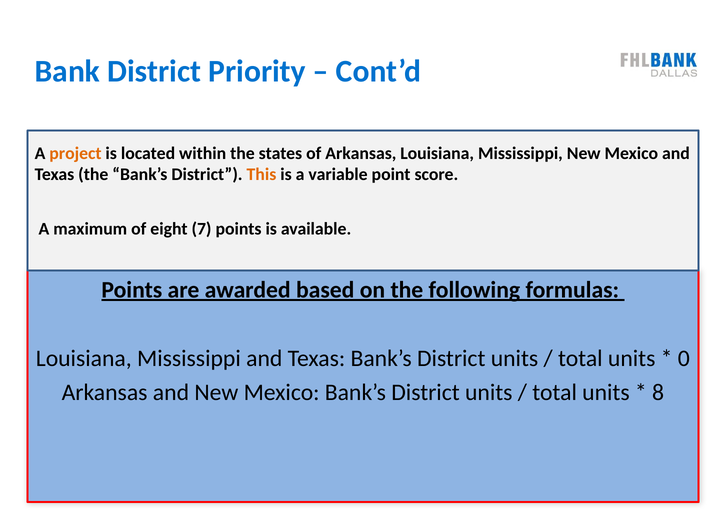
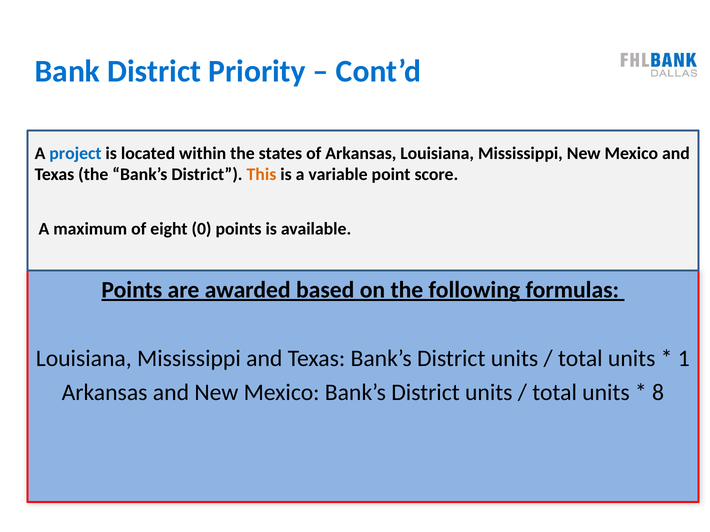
project colour: orange -> blue
7: 7 -> 0
0: 0 -> 1
